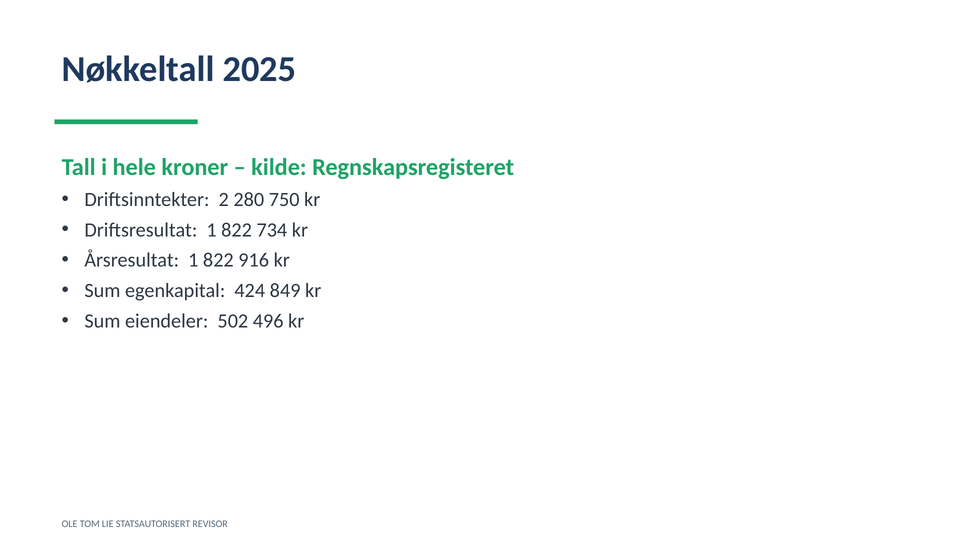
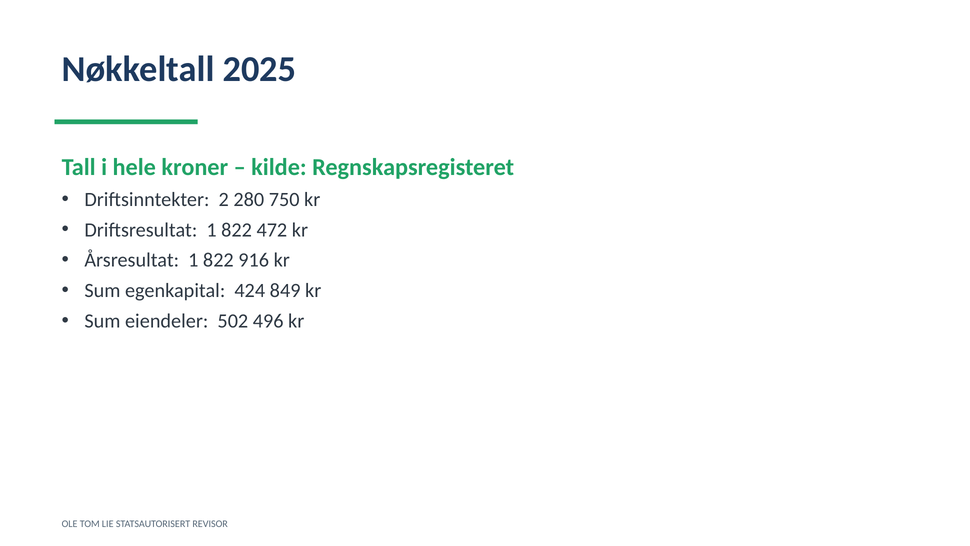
734: 734 -> 472
